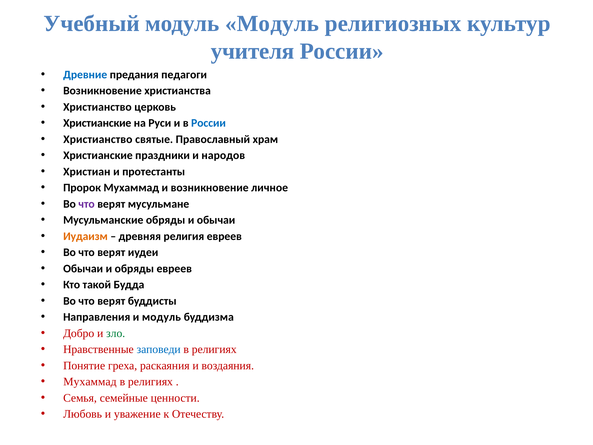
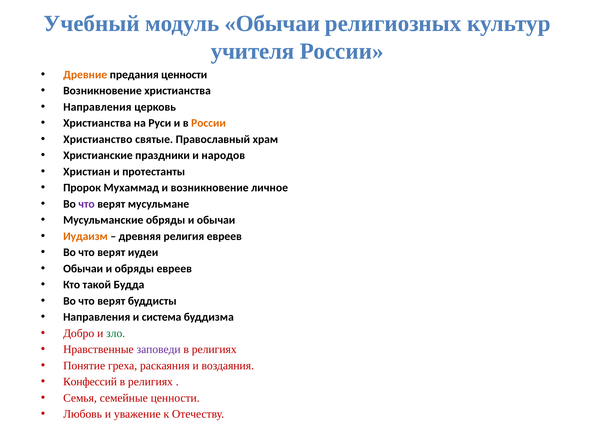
модуль Модуль: Модуль -> Обычаи
Древние colour: blue -> orange
предания педагоги: педагоги -> ценности
Христианство at (97, 107): Христианство -> Направления
Христианские at (97, 123): Христианские -> Христианства
России at (209, 123) colour: blue -> orange
и модуль: модуль -> система
заповеди colour: blue -> purple
Мухаммад at (90, 382): Мухаммад -> Конфессий
